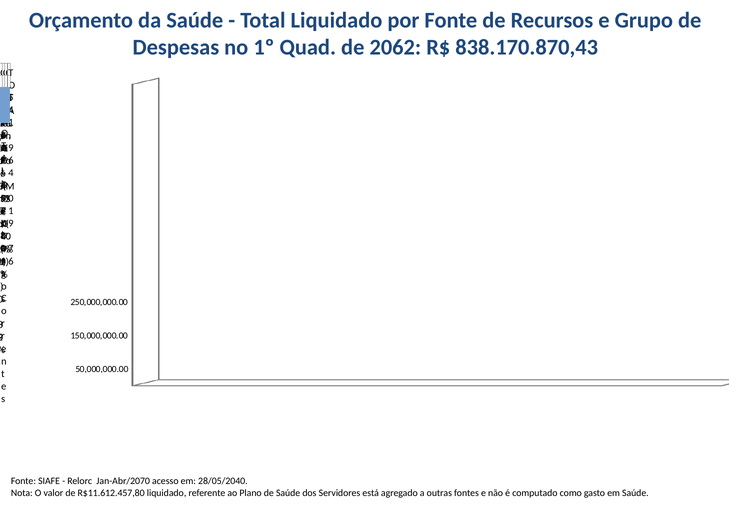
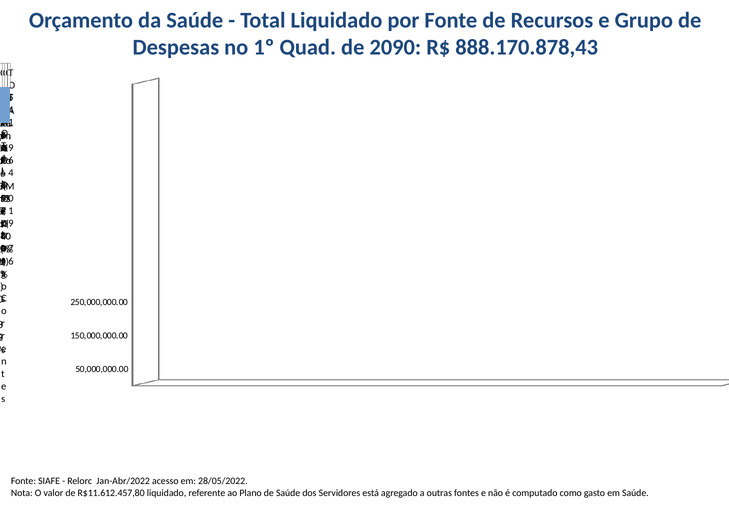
2062: 2062 -> 2090
838.170.870,43: 838.170.870,43 -> 888.170.878,43
Jan-Abr/2070: Jan-Abr/2070 -> Jan-Abr/2022
28/05/2040: 28/05/2040 -> 28/05/2022
